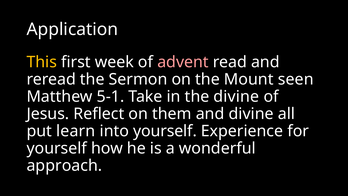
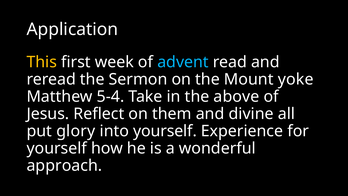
advent colour: pink -> light blue
seen: seen -> yoke
5-1: 5-1 -> 5-4
the divine: divine -> above
learn: learn -> glory
